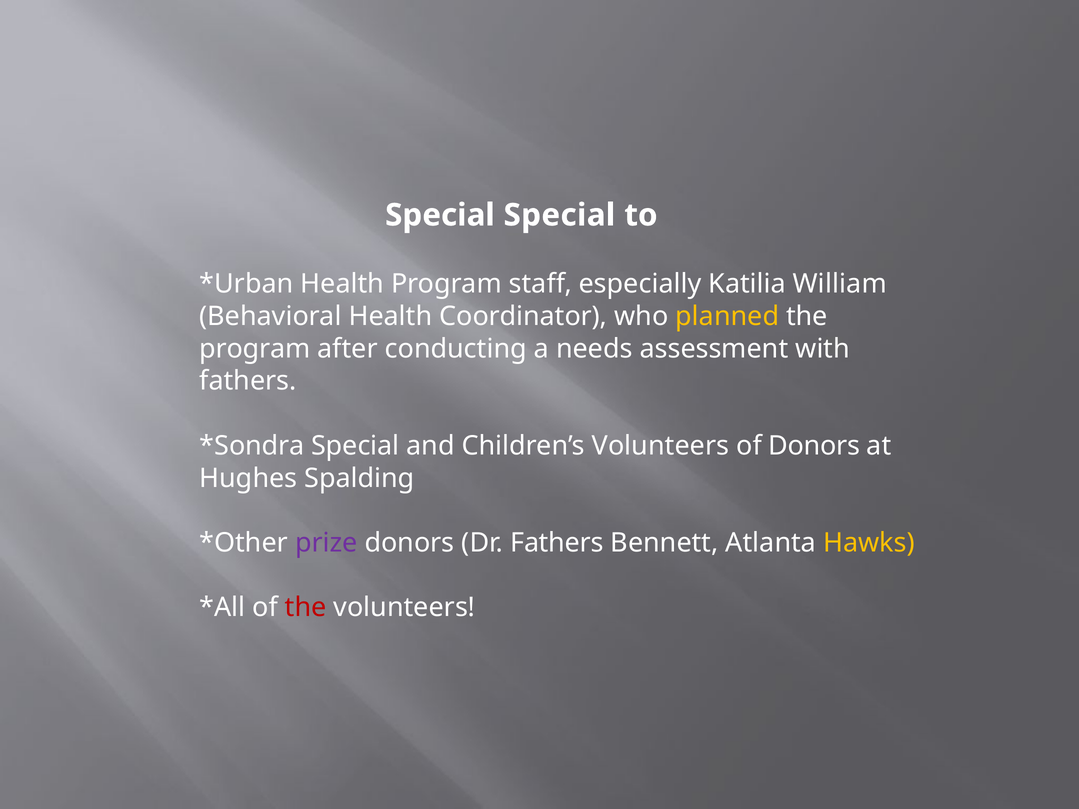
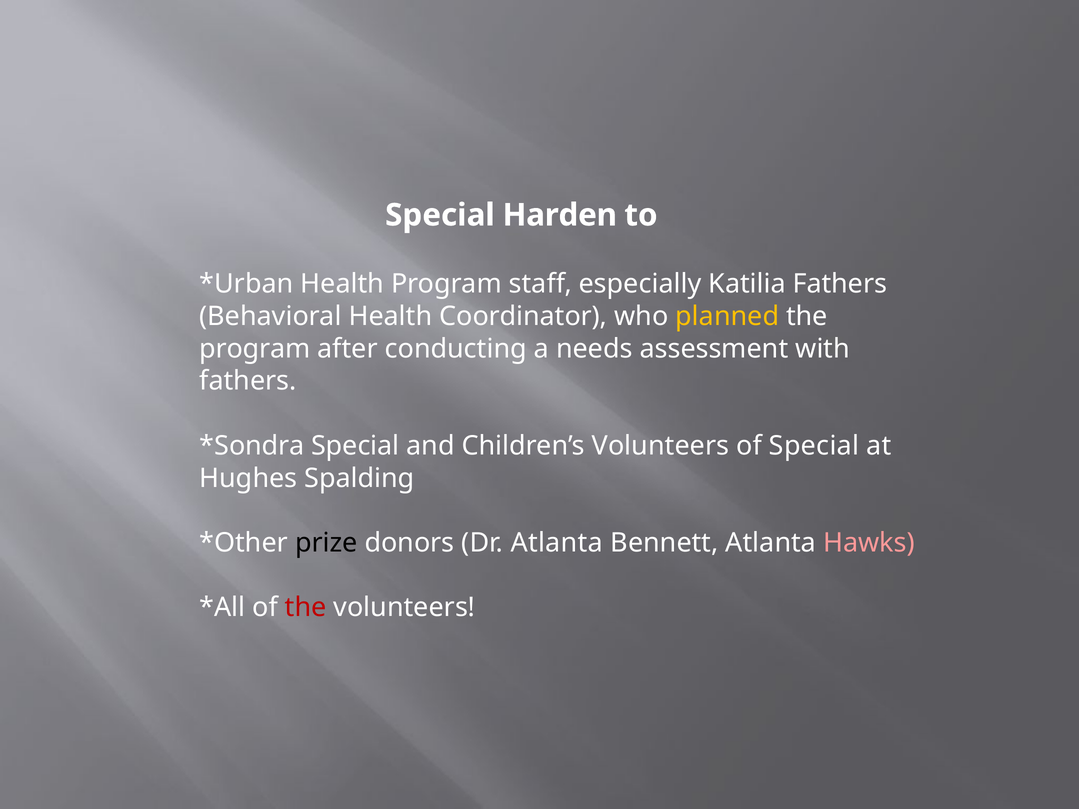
Special Special: Special -> Harden
Katilia William: William -> Fathers
of Donors: Donors -> Special
prize colour: purple -> black
Dr Fathers: Fathers -> Atlanta
Hawks colour: yellow -> pink
